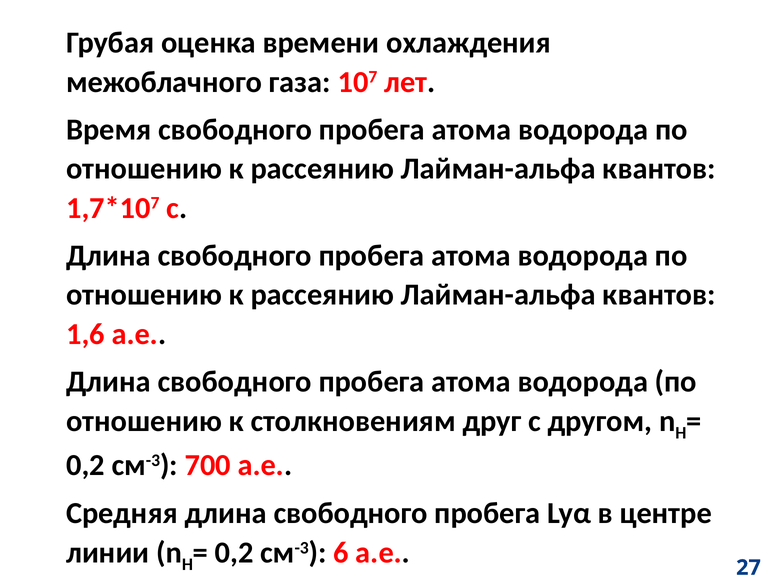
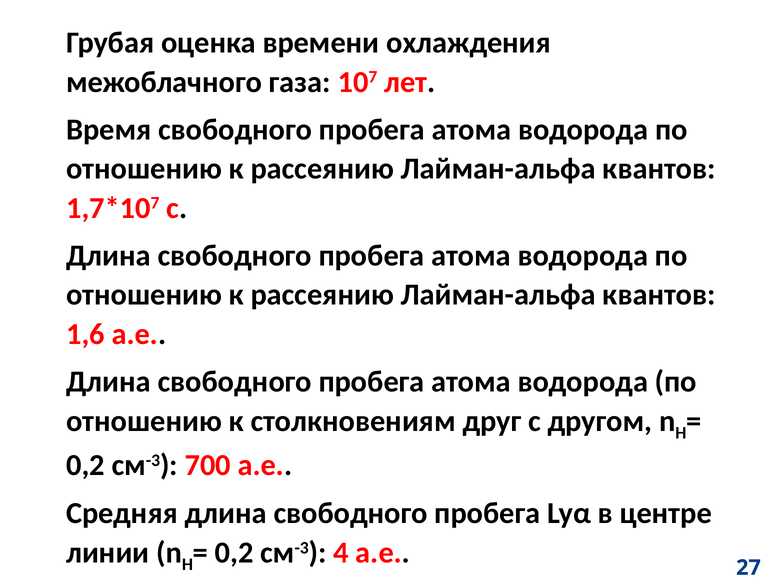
6: 6 -> 4
